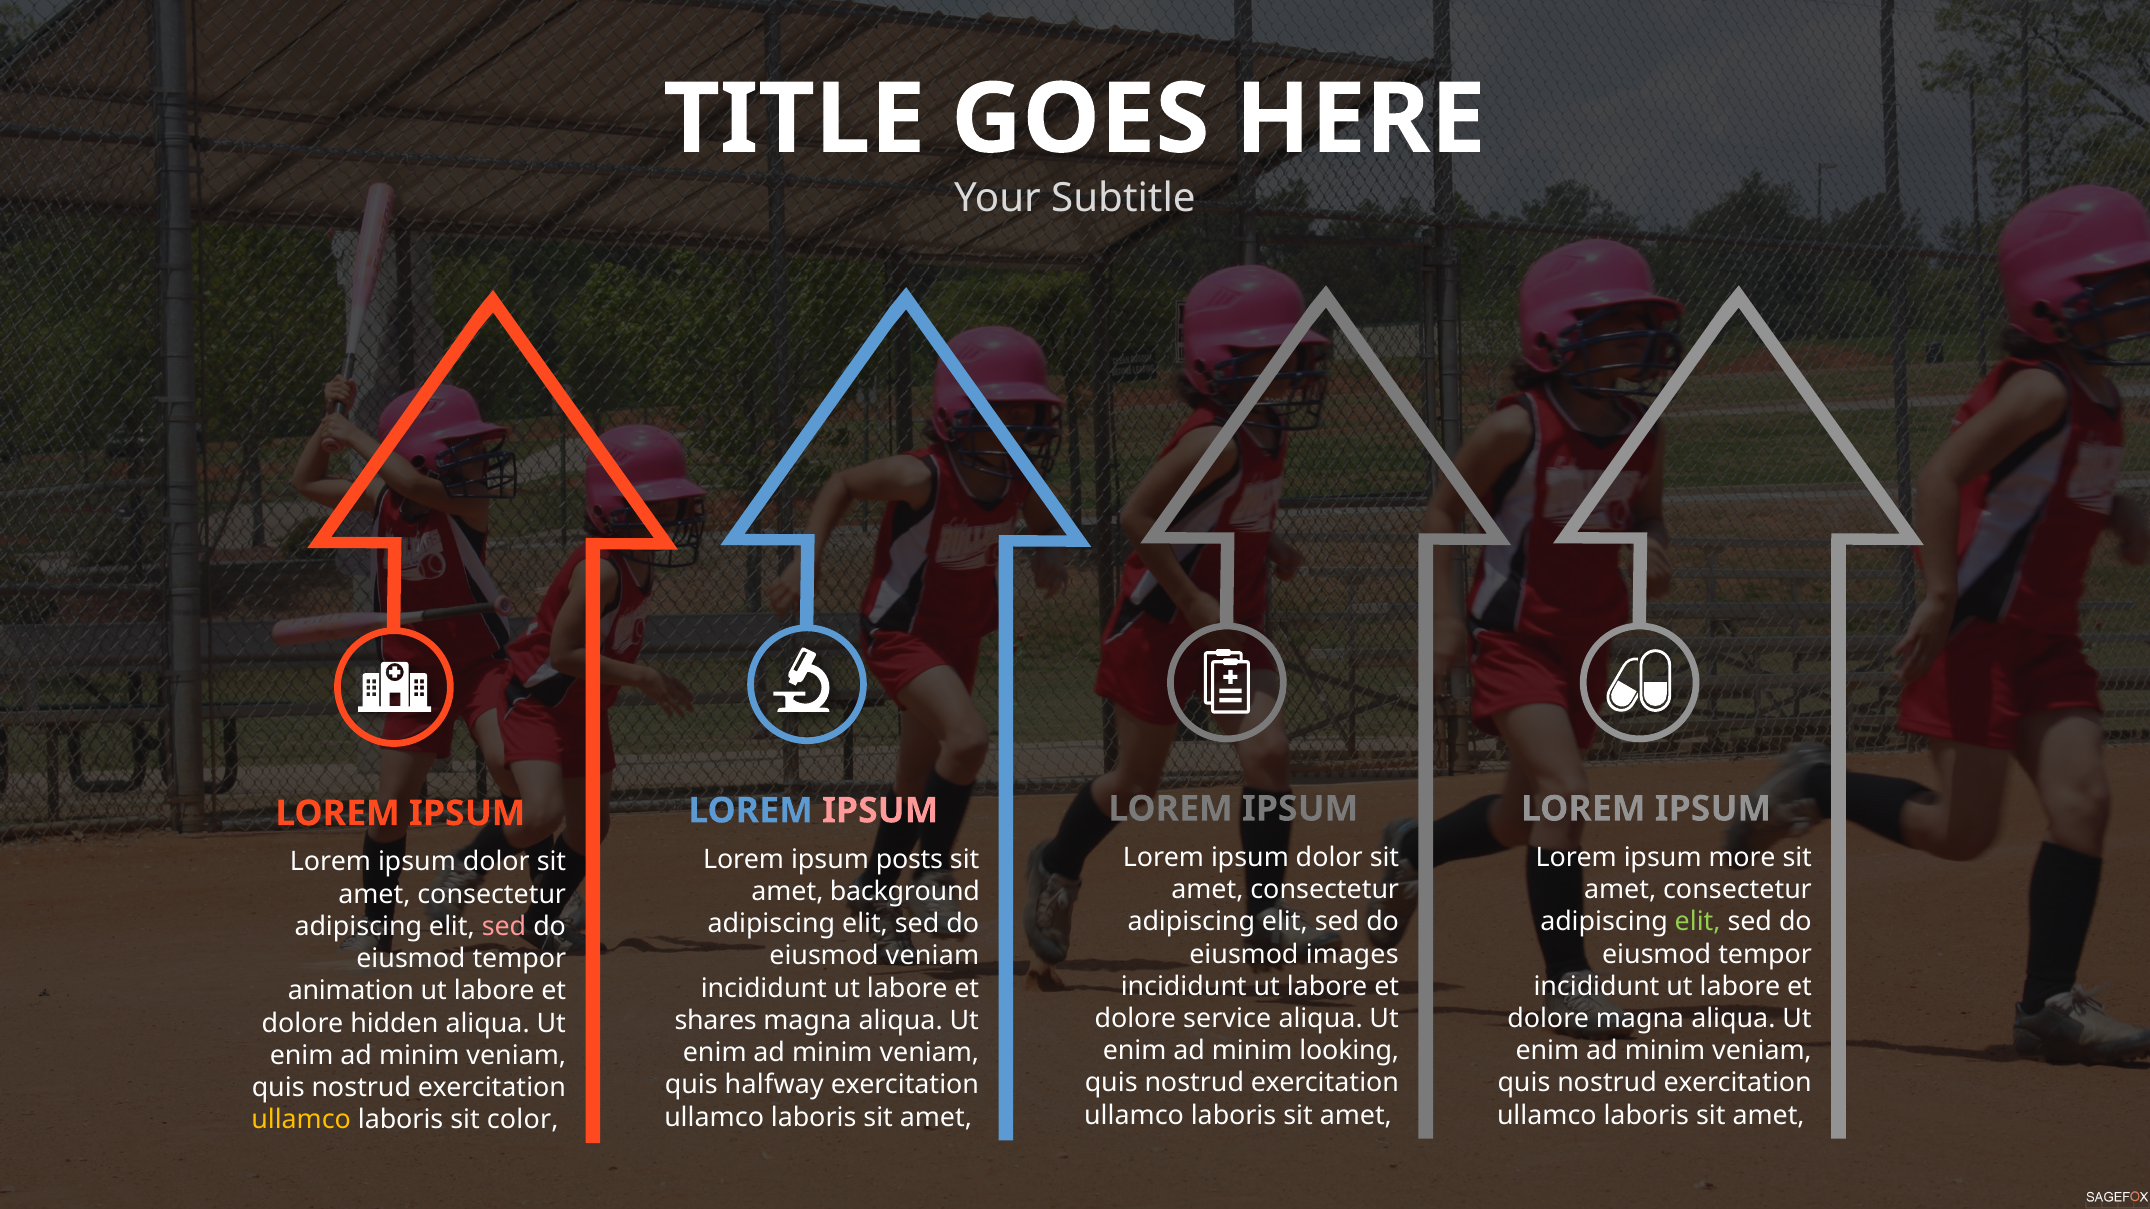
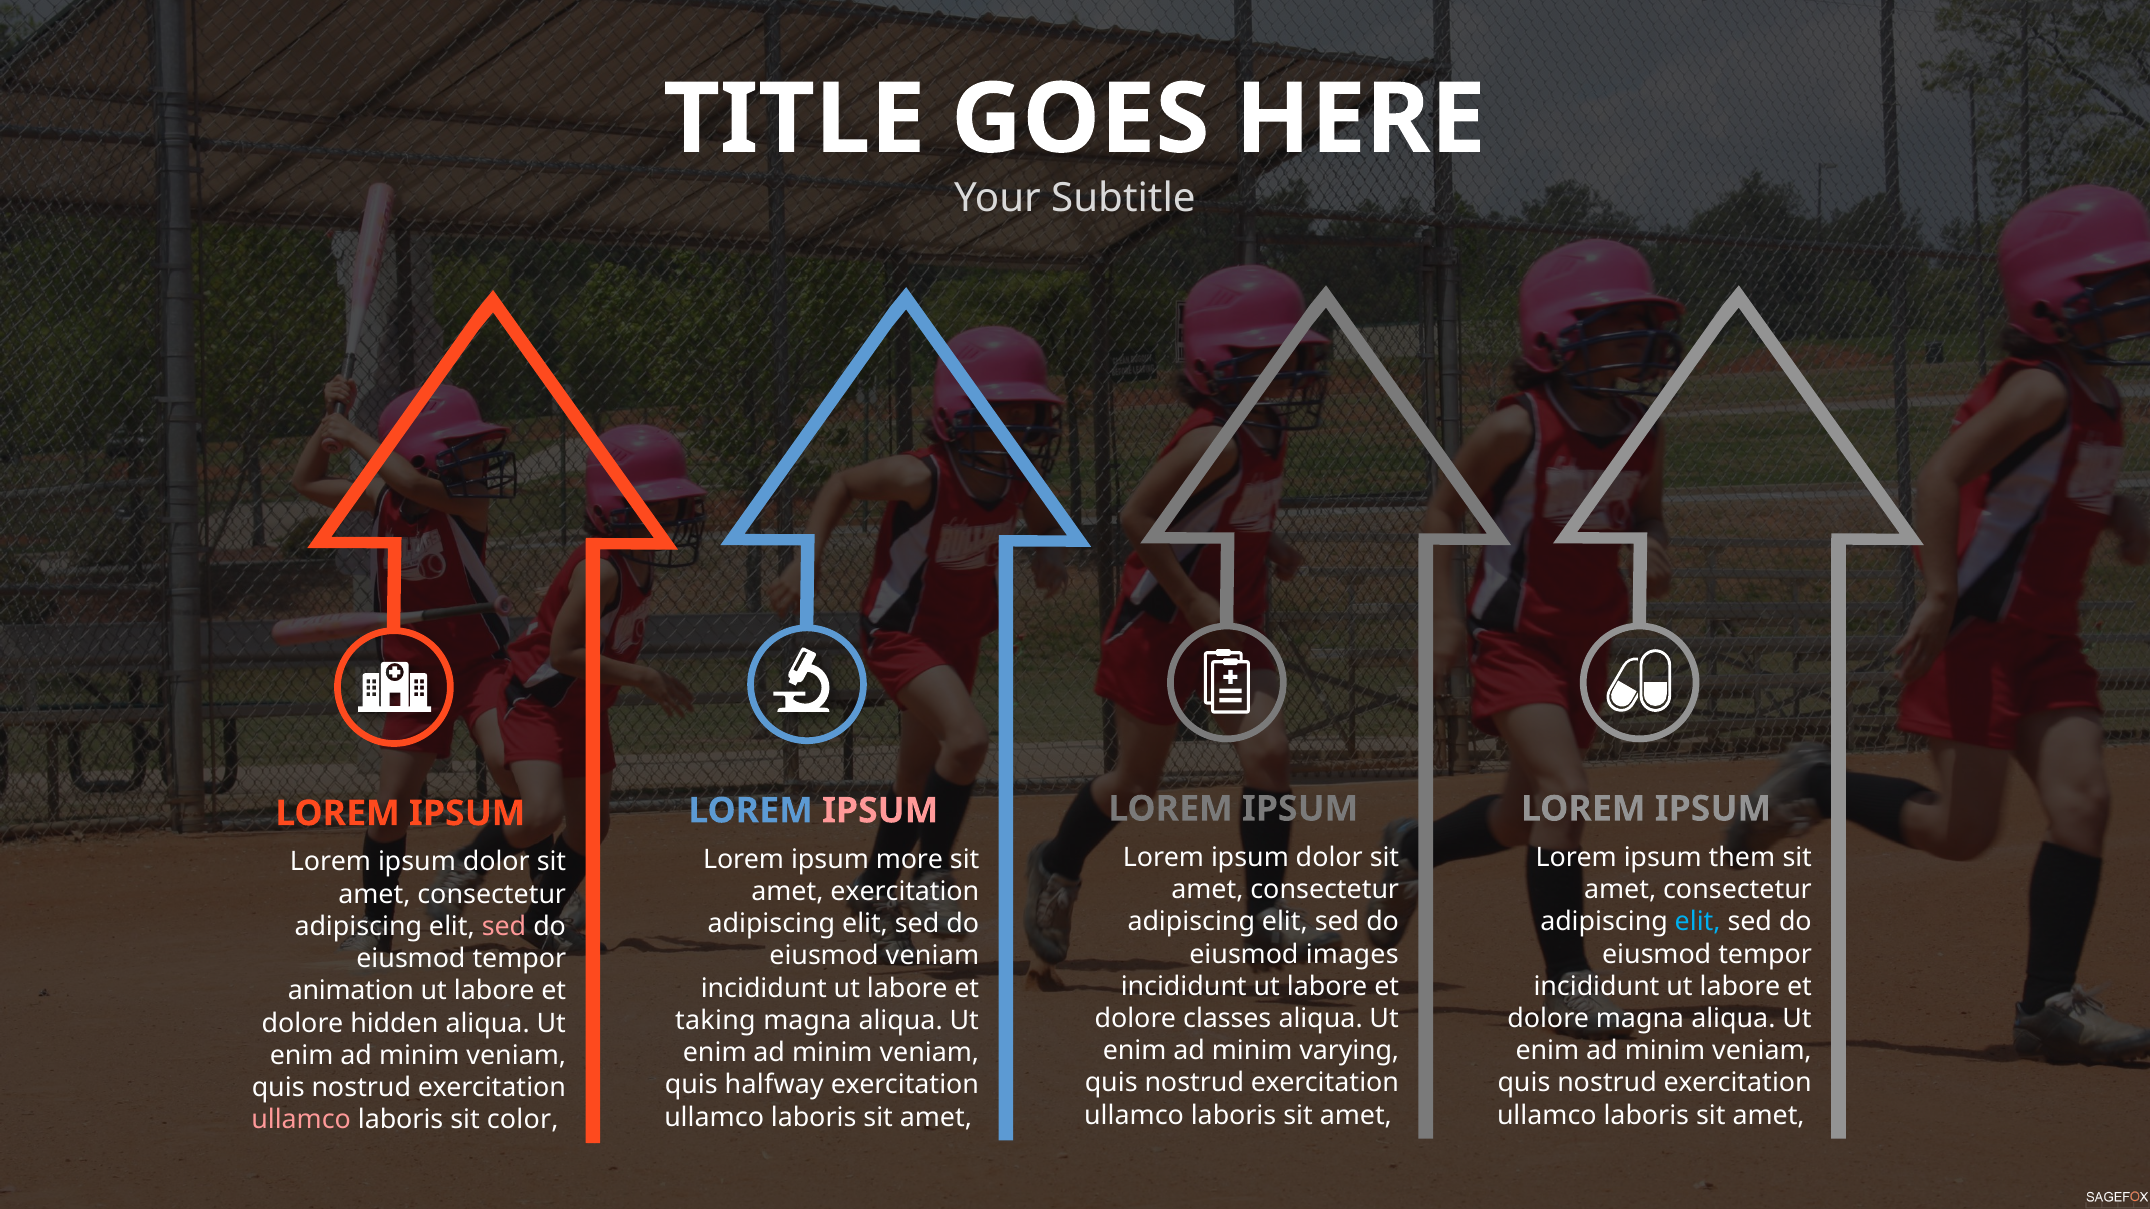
more: more -> them
posts: posts -> more
amet background: background -> exercitation
elit at (1698, 922) colour: light green -> light blue
service: service -> classes
shares: shares -> taking
looking: looking -> varying
ullamco at (301, 1120) colour: yellow -> pink
